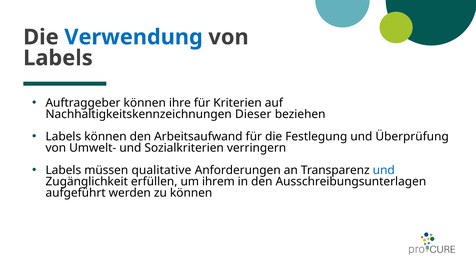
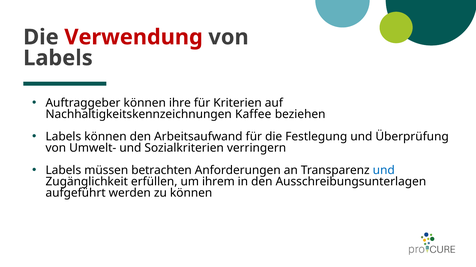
Verwendung colour: blue -> red
Dieser: Dieser -> Kaffee
qualitative: qualitative -> betrachten
